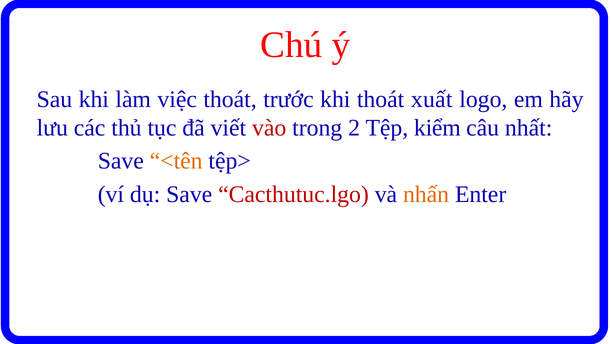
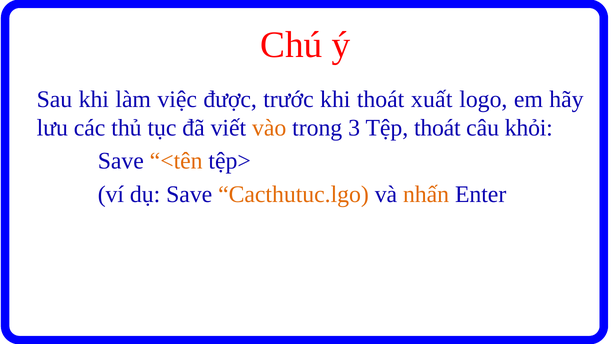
việc thoát: thoát -> được
vào colour: red -> orange
2: 2 -> 3
Tệp kiểm: kiểm -> thoát
nhất: nhất -> khỏi
Cacthutuc.lgo colour: red -> orange
